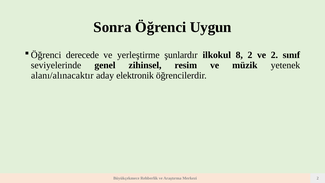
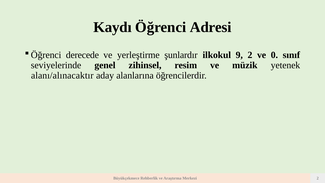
Sonra: Sonra -> Kaydı
Uygun: Uygun -> Adresi
8: 8 -> 9
ve 2: 2 -> 0
elektronik: elektronik -> alanlarına
